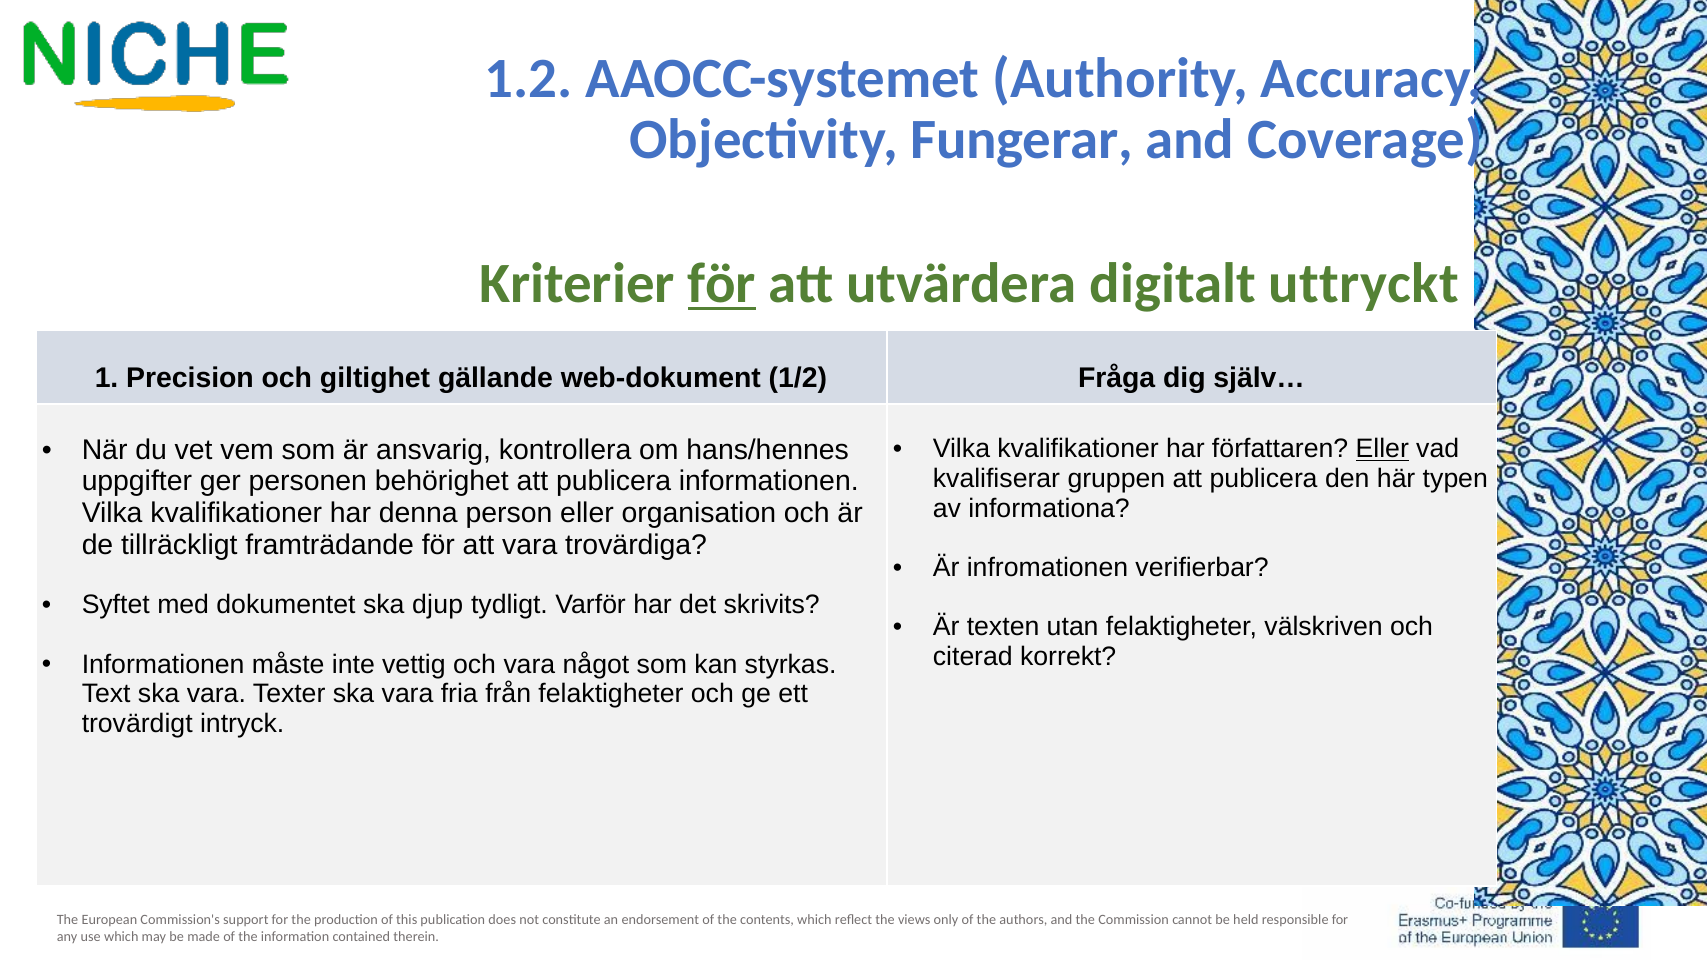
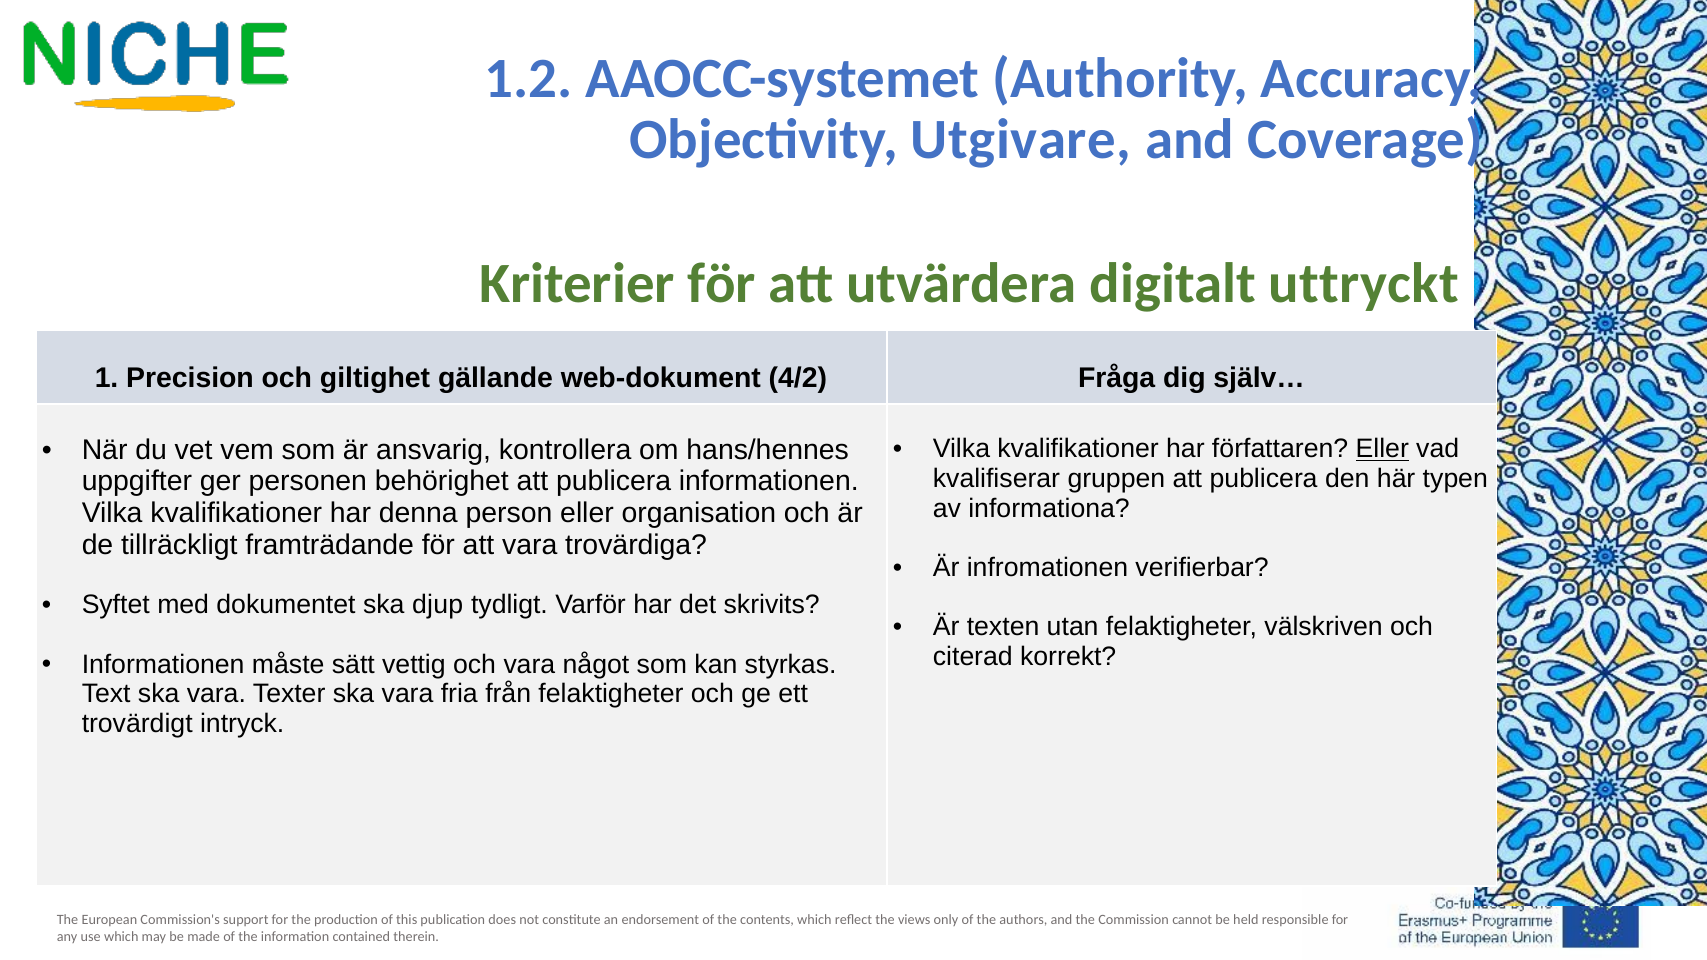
Fungerar: Fungerar -> Utgivare
för at (722, 284) underline: present -> none
1/2: 1/2 -> 4/2
inte: inte -> sätt
